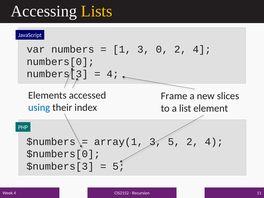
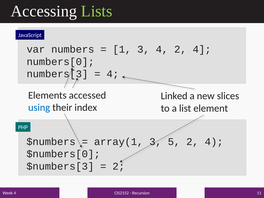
Lists colour: yellow -> light green
3 0: 0 -> 4
Frame: Frame -> Linked
5 at (119, 166): 5 -> 2
